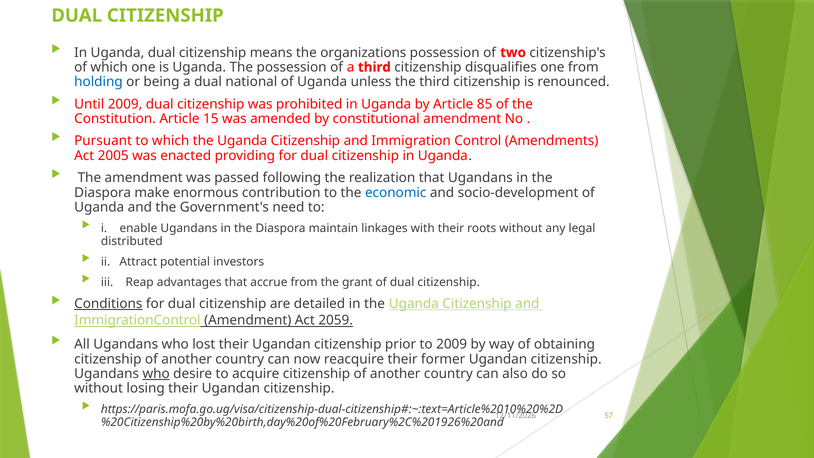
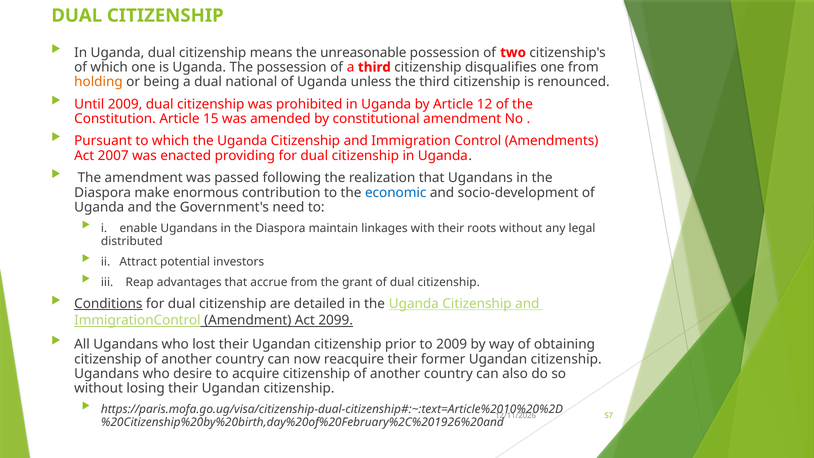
organizations: organizations -> unreasonable
holding colour: blue -> orange
85: 85 -> 12
2005: 2005 -> 2007
2059: 2059 -> 2099
who at (156, 374) underline: present -> none
